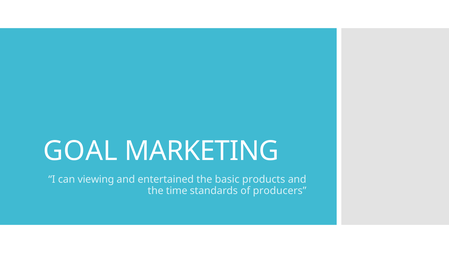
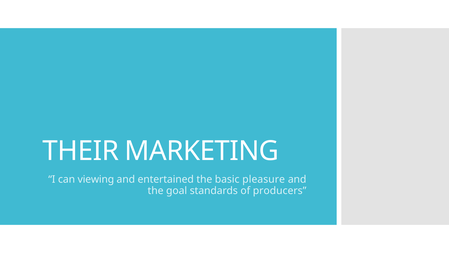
GOAL: GOAL -> THEIR
products: products -> pleasure
time: time -> goal
